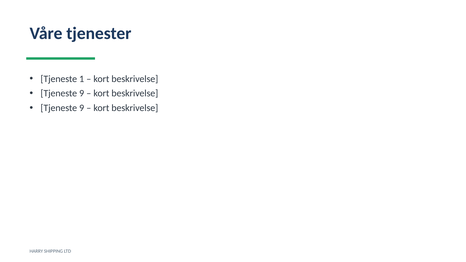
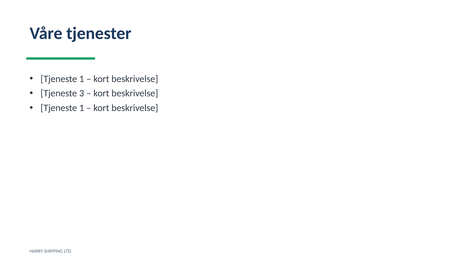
9 at (82, 93): 9 -> 3
9 at (82, 108): 9 -> 1
